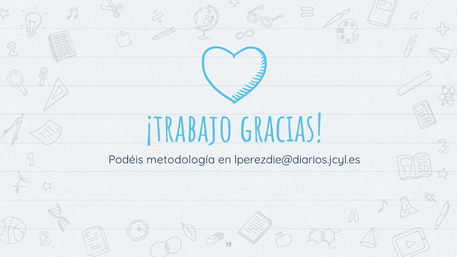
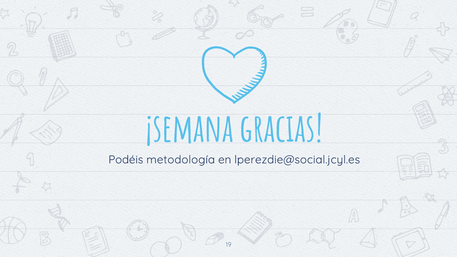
¡trabajo: ¡trabajo -> ¡semana
lperezdie@diarios.jcyl.es: lperezdie@diarios.jcyl.es -> lperezdie@social.jcyl.es
